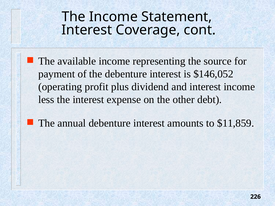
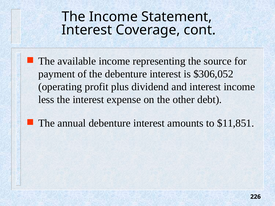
$146,052: $146,052 -> $306,052
$11,859: $11,859 -> $11,851
